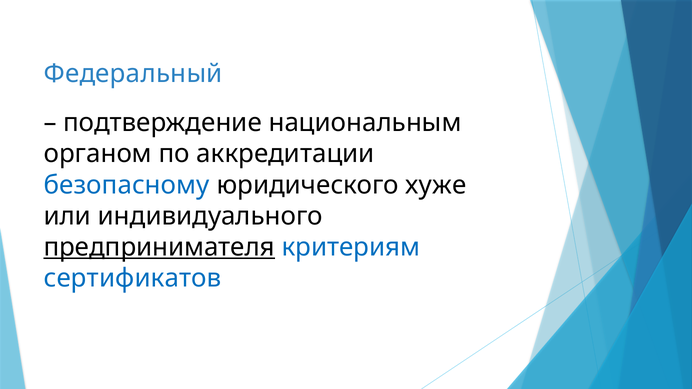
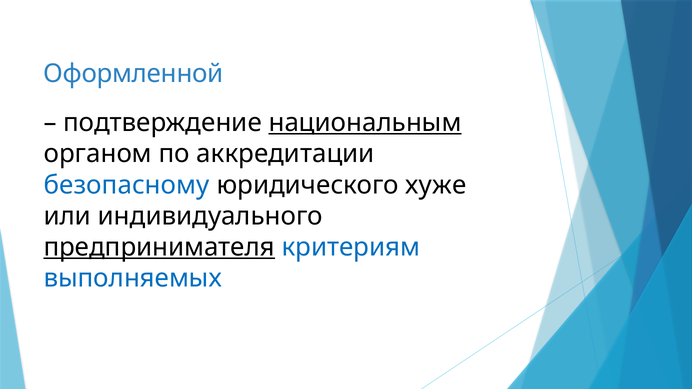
Федеральный: Федеральный -> Оформленной
национальным underline: none -> present
сертификатов: сертификатов -> выполняемых
